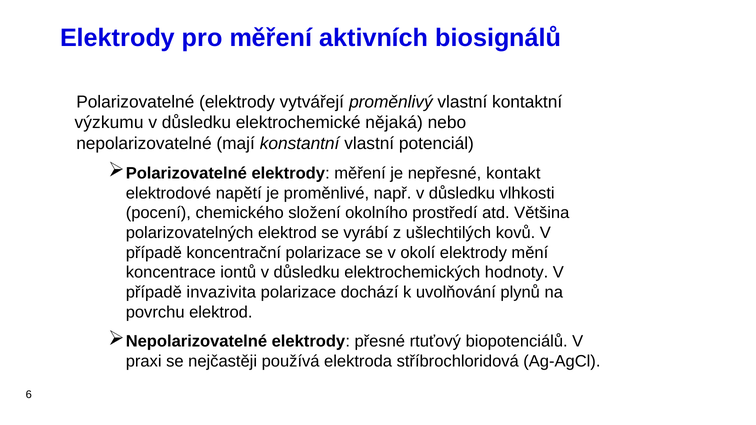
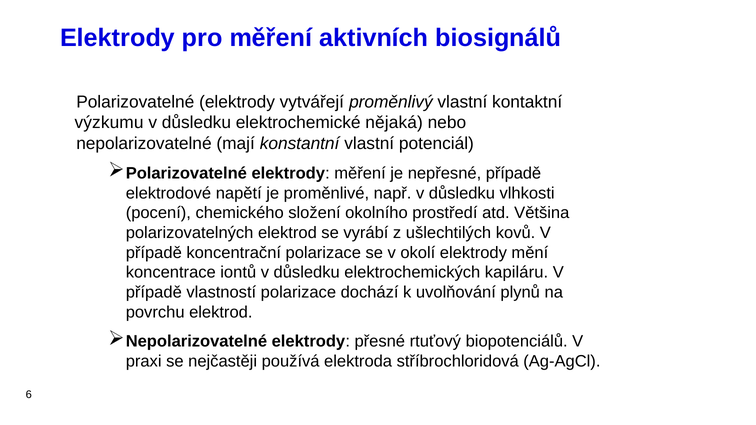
nepřesné kontakt: kontakt -> případě
hodnoty: hodnoty -> kapiláru
invazivita: invazivita -> vlastností
